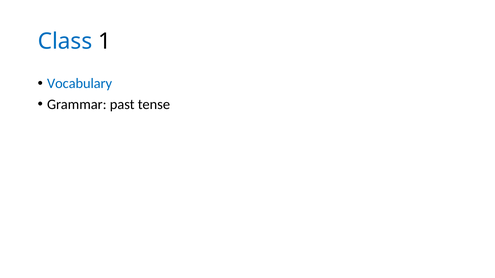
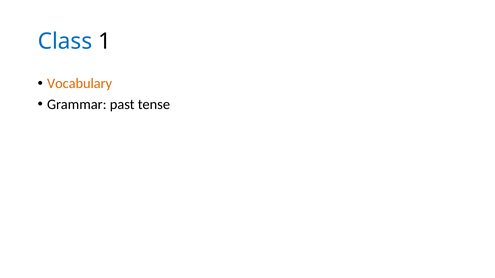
Vocabulary colour: blue -> orange
